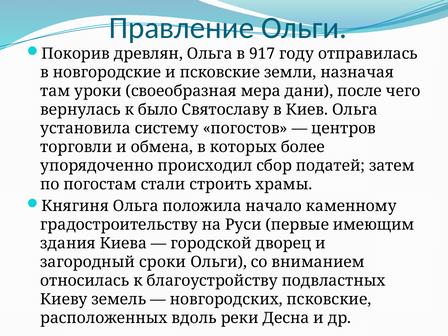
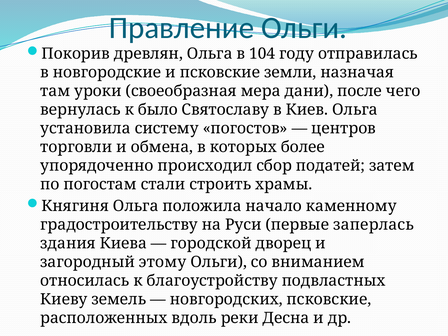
917: 917 -> 104
имеющим: имеющим -> заперлась
сроки: сроки -> этому
